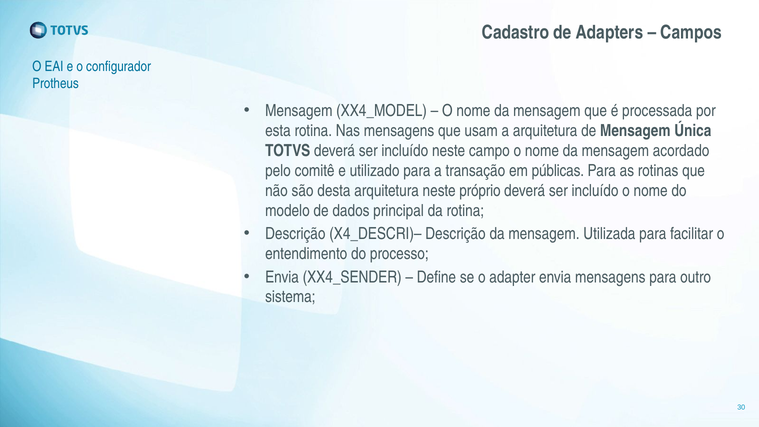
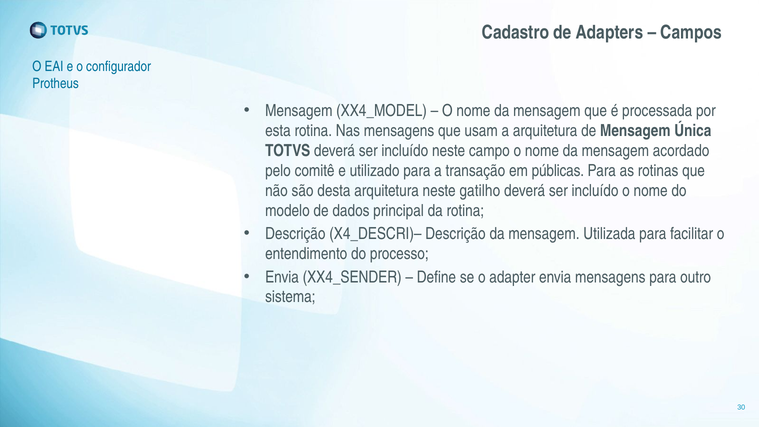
próprio: próprio -> gatilho
